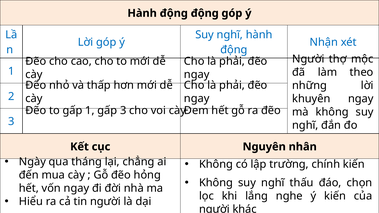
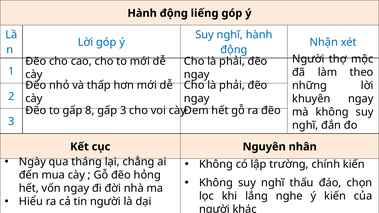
động động: động -> liếng
gấp 1: 1 -> 8
